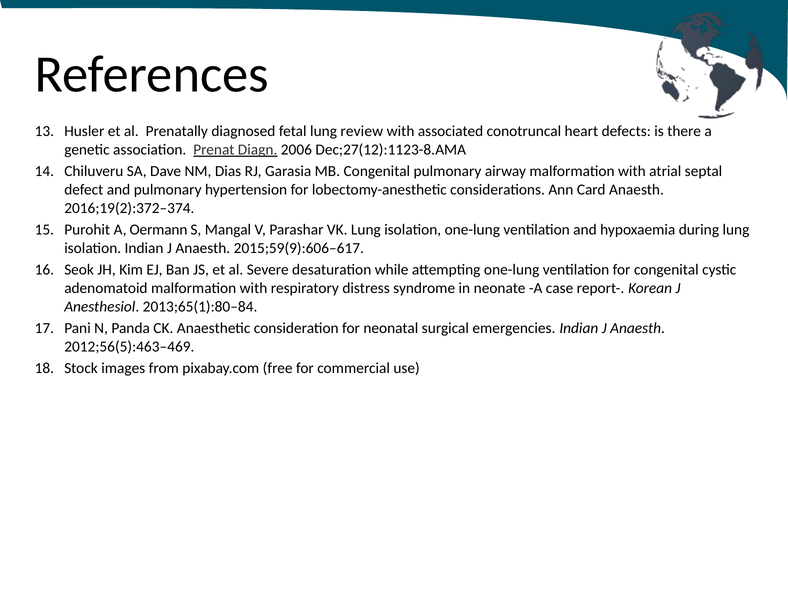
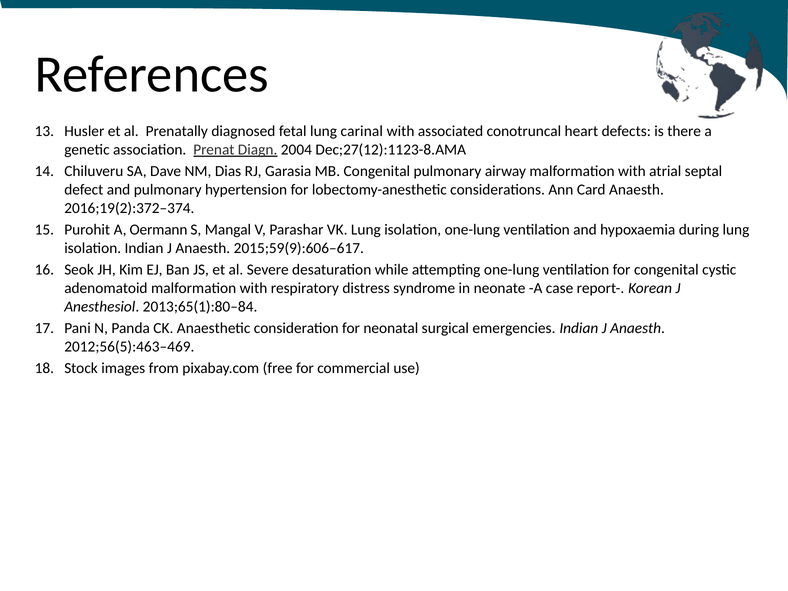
review: review -> carinal
2006: 2006 -> 2004
